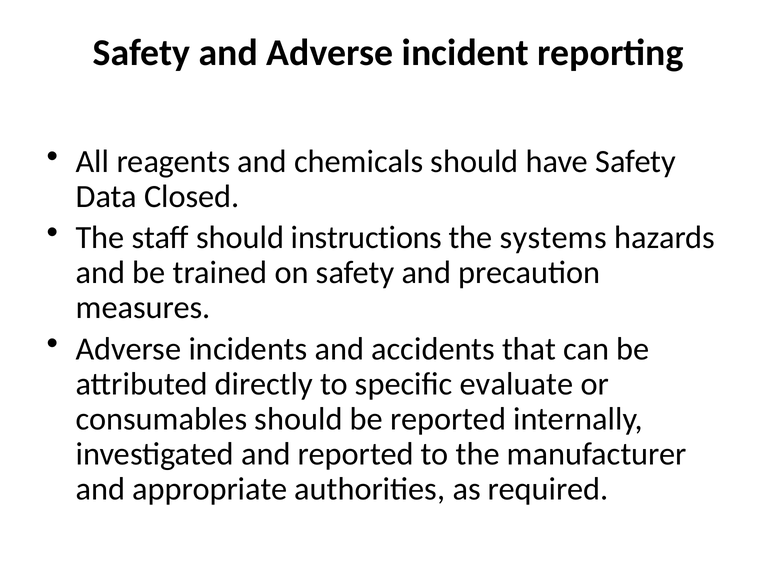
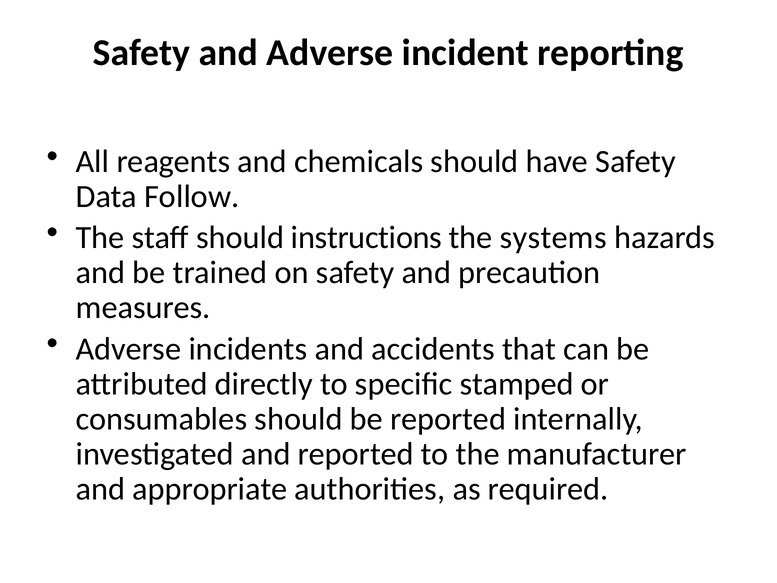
Closed: Closed -> Follow
evaluate: evaluate -> stamped
